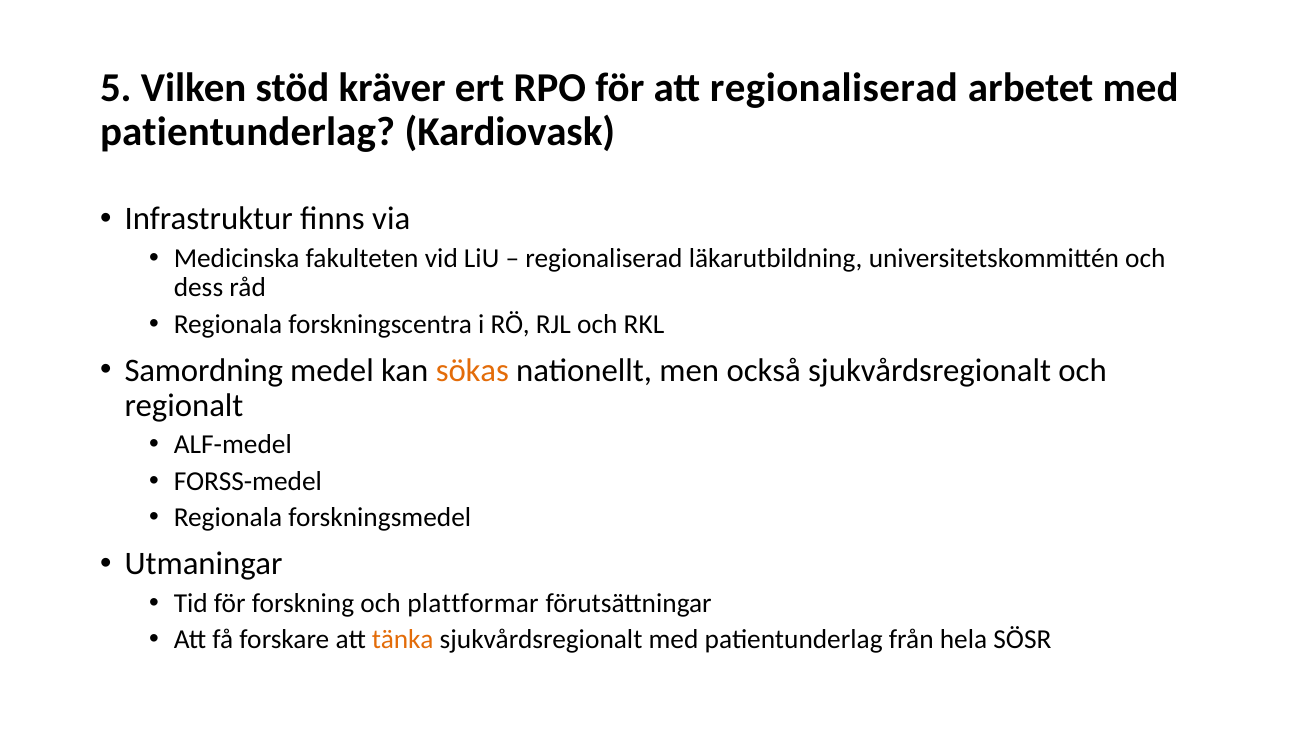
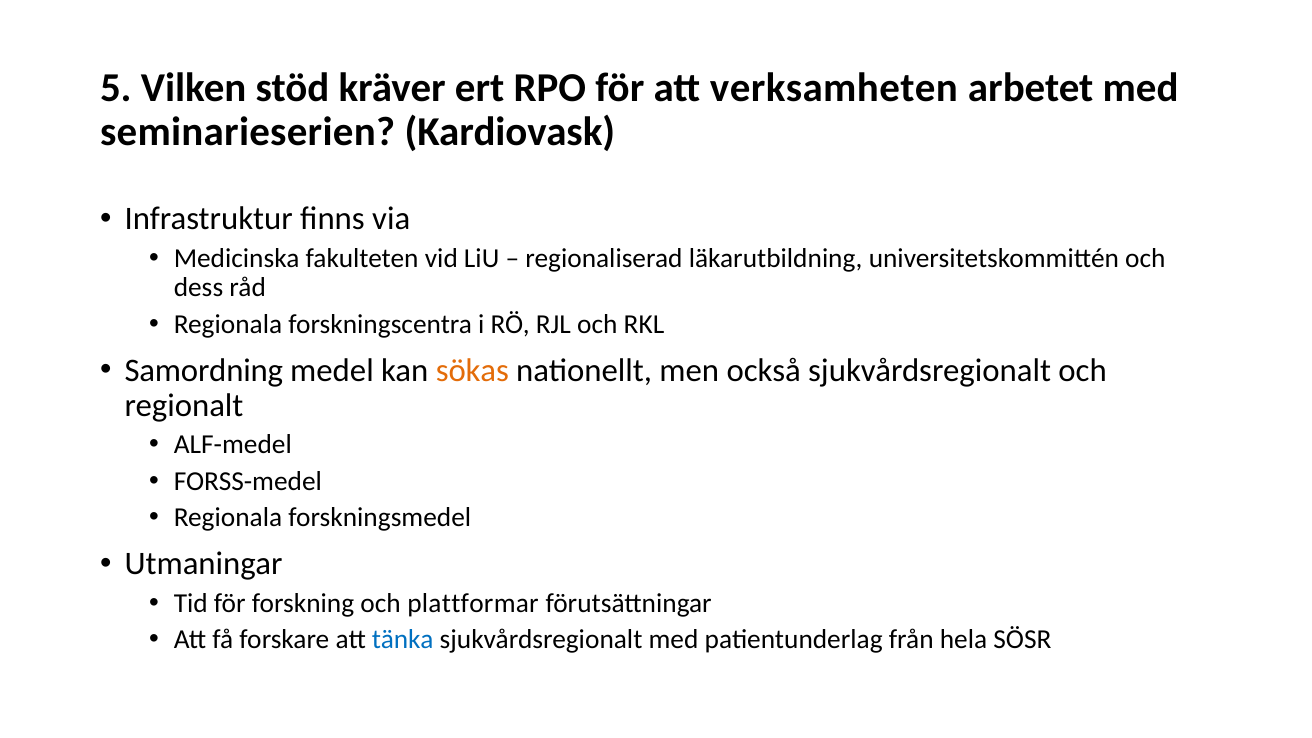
att regionaliserad: regionaliserad -> verksamheten
patientunderlag at (248, 132): patientunderlag -> seminarieserien
tänka colour: orange -> blue
